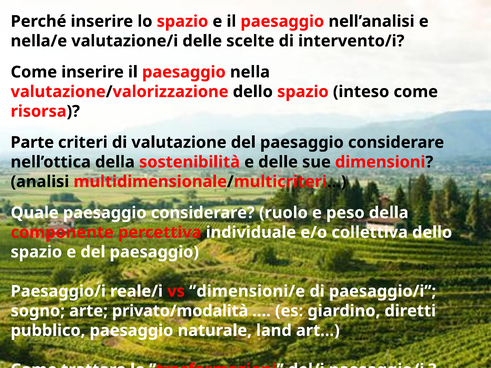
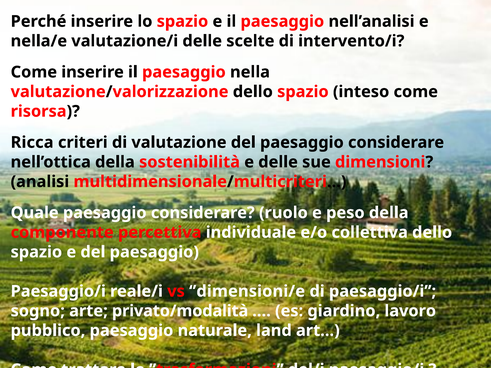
Parte: Parte -> Ricca
diretti: diretti -> lavoro
